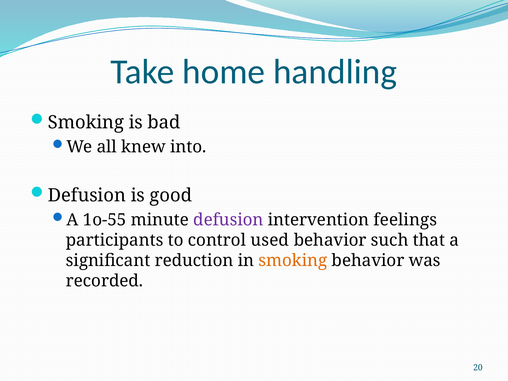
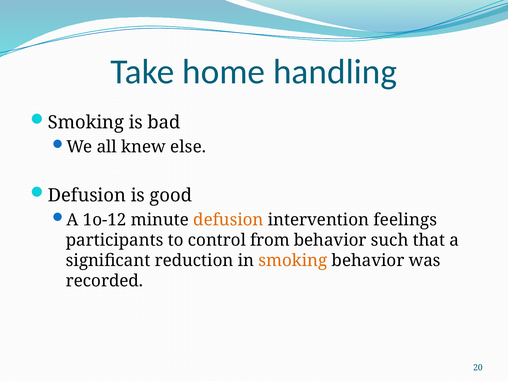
into: into -> else
1o-55: 1o-55 -> 1o-12
defusion at (228, 220) colour: purple -> orange
used: used -> from
